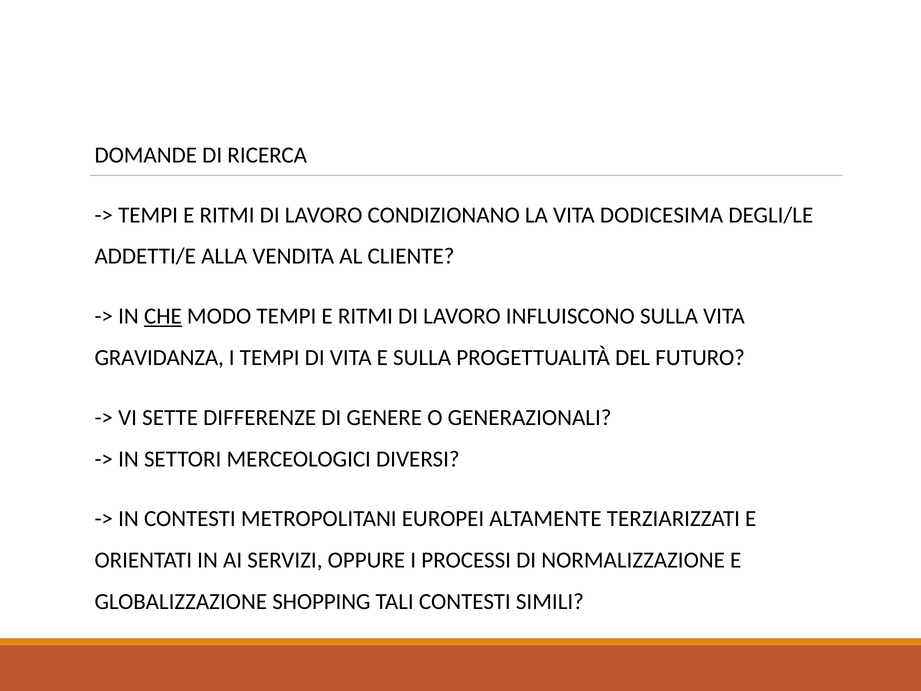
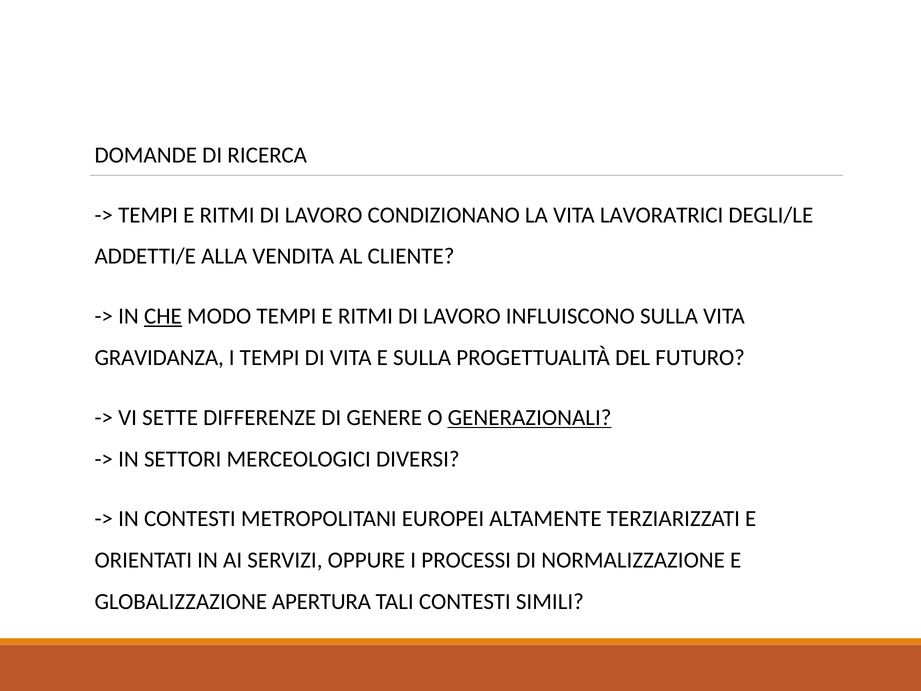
DODICESIMA: DODICESIMA -> LAVORATRICI
GENERAZIONALI underline: none -> present
SHOPPING: SHOPPING -> APERTURA
